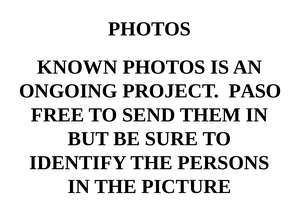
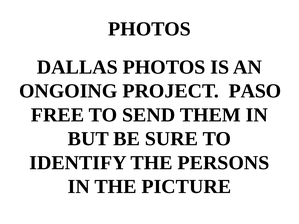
KNOWN: KNOWN -> DALLAS
